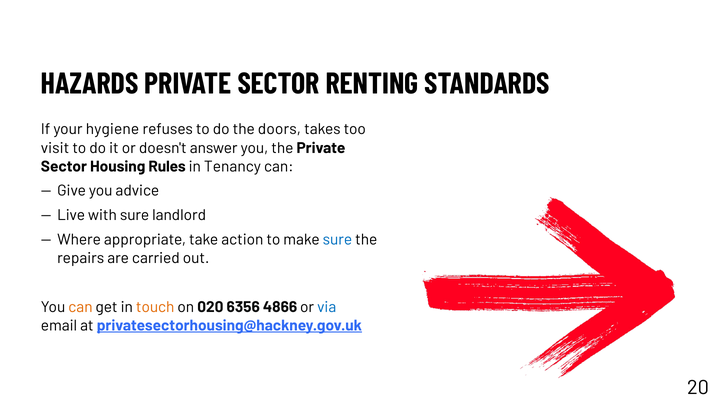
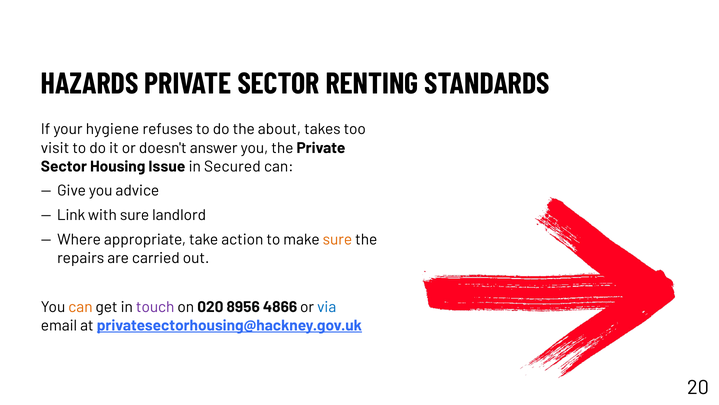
doors: doors -> about
Rules: Rules -> Issue
Tenancy: Tenancy -> Secured
Live: Live -> Link
sure at (337, 239) colour: blue -> orange
touch colour: orange -> purple
6356: 6356 -> 8956
